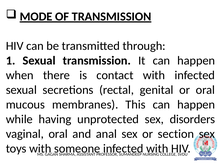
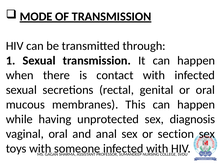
disorders: disorders -> diagnosis
